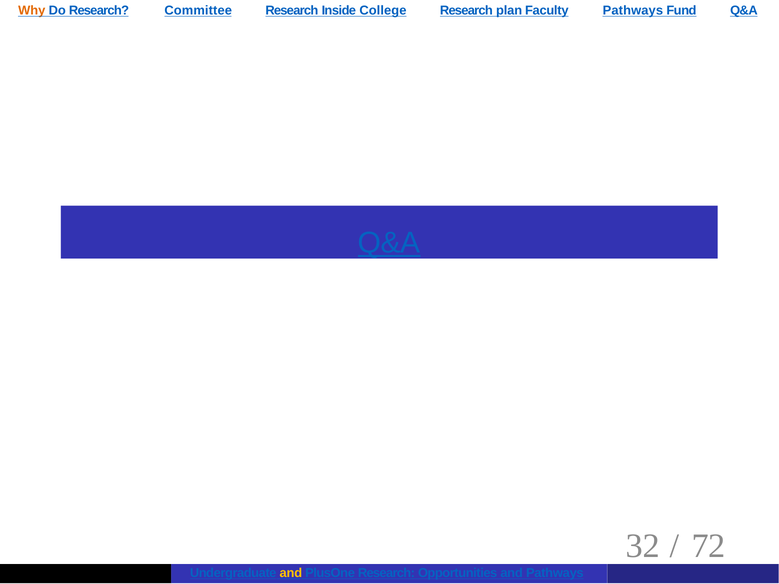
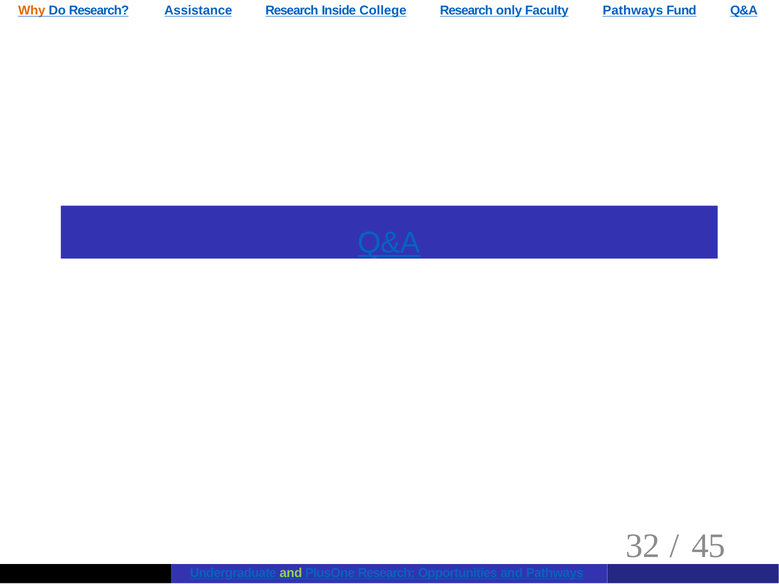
Committee: Committee -> Assistance
plan: plan -> only
72: 72 -> 45
and at (291, 574) colour: yellow -> light green
